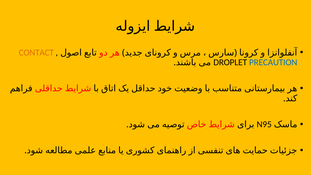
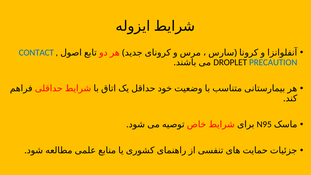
CONTACT colour: orange -> blue
